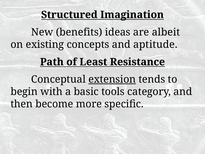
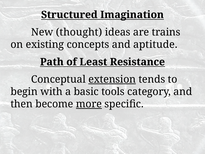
benefits: benefits -> thought
albeit: albeit -> trains
more underline: none -> present
